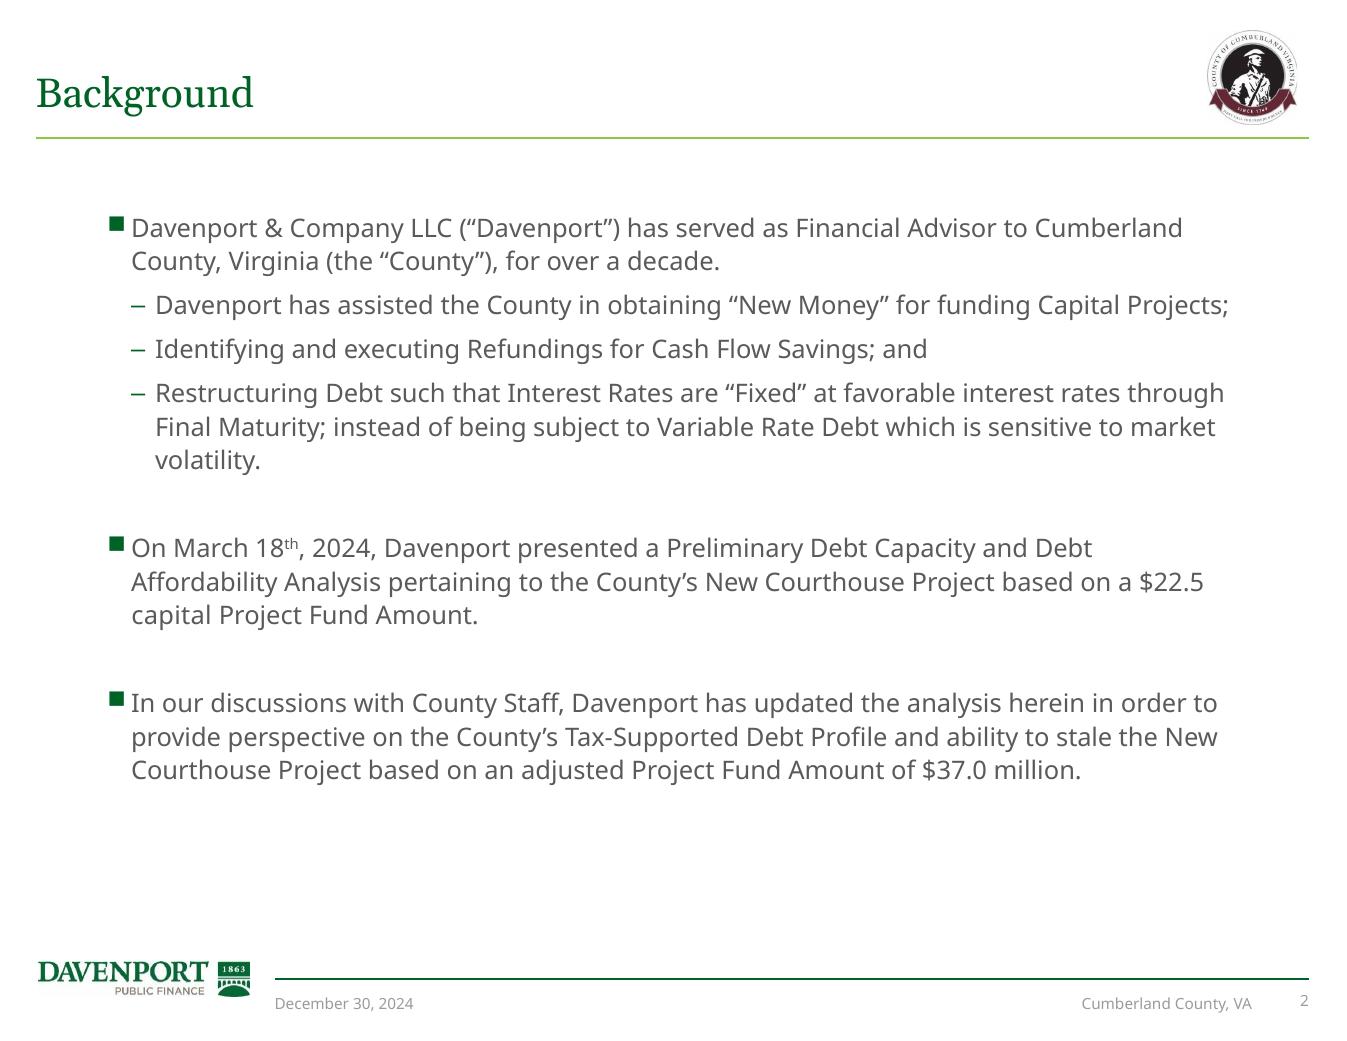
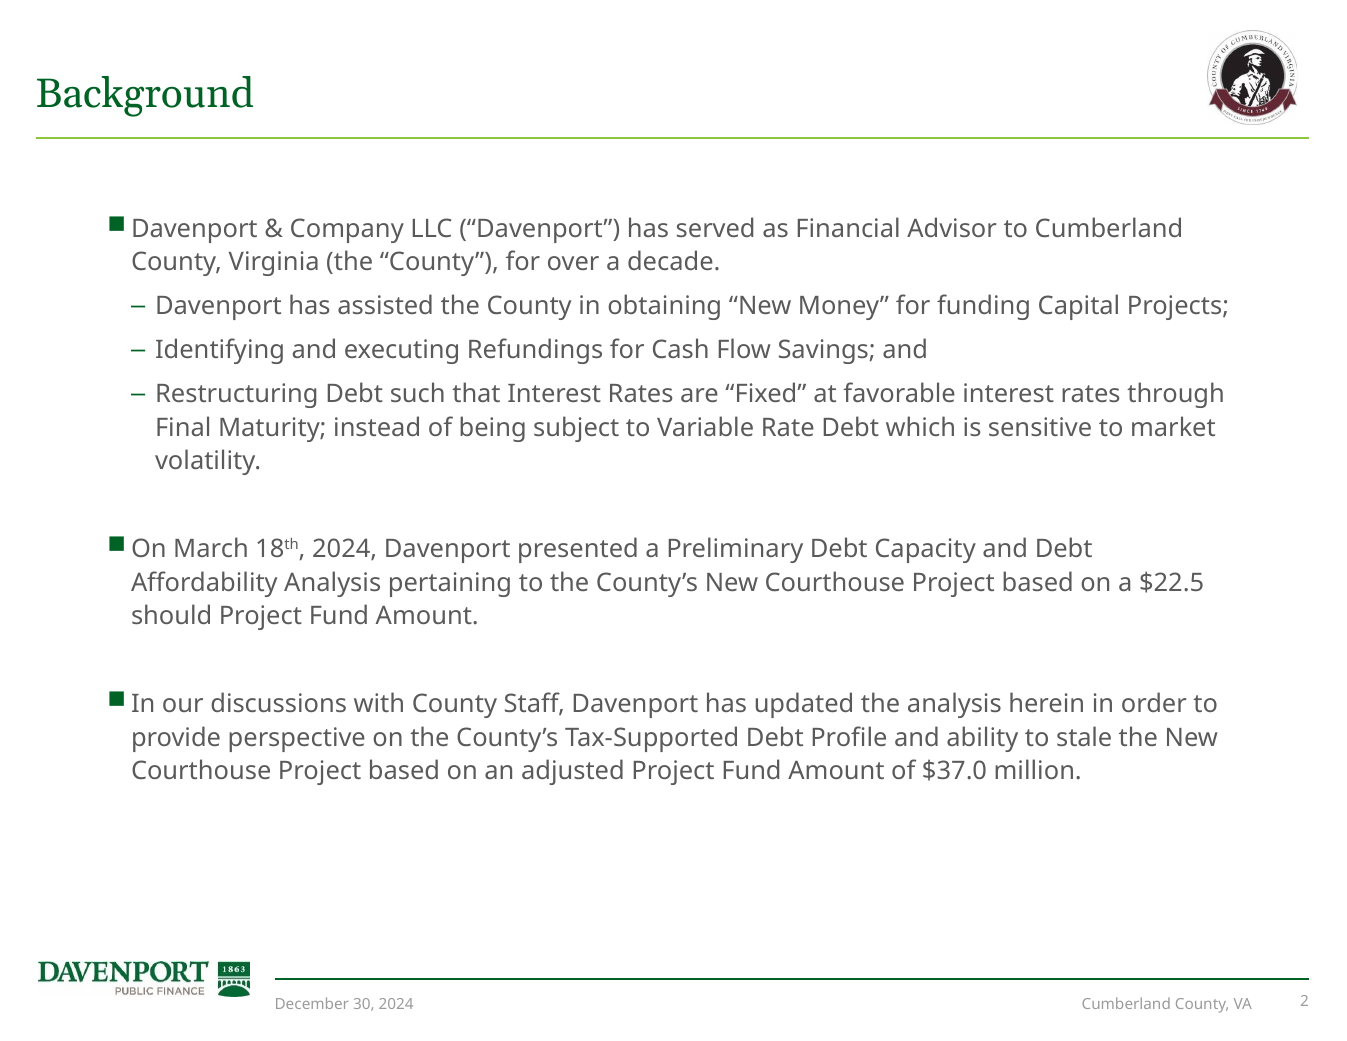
capital at (171, 616): capital -> should
